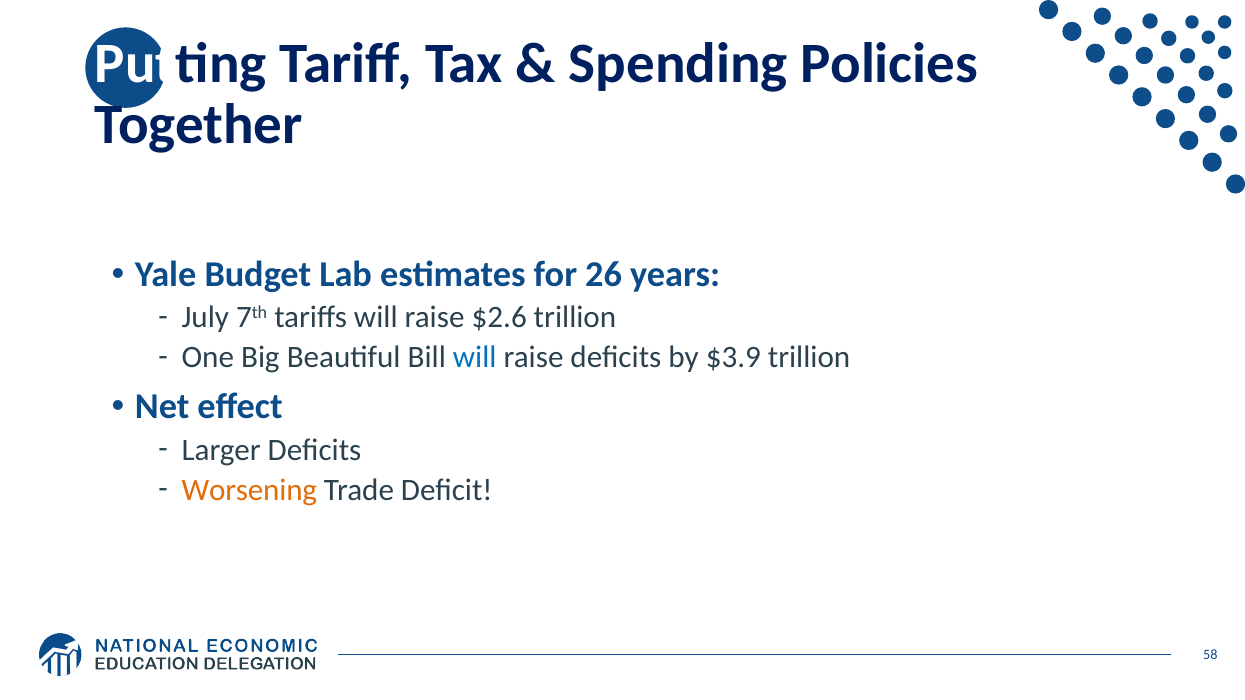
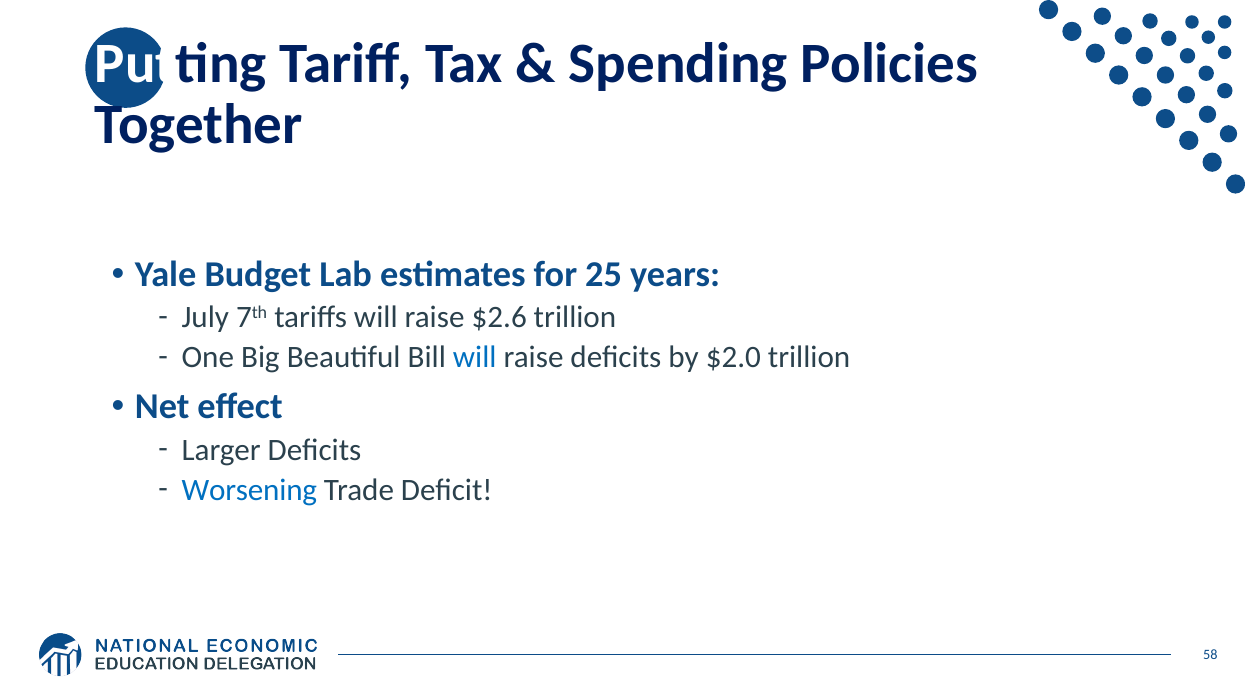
26: 26 -> 25
$3.9: $3.9 -> $2.0
Worsening colour: orange -> blue
